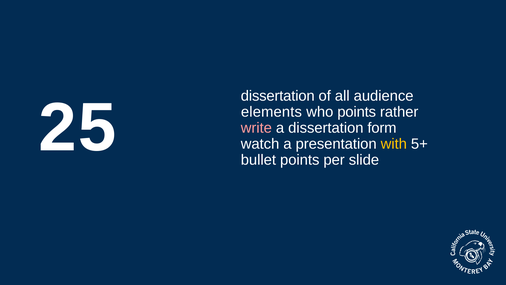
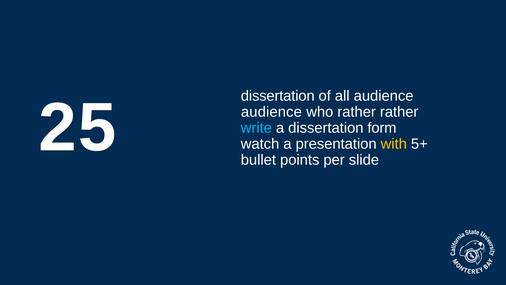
elements at (271, 112): elements -> audience
who points: points -> rather
write colour: pink -> light blue
